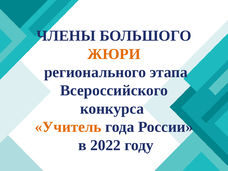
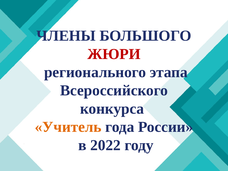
ЖЮРИ colour: orange -> red
